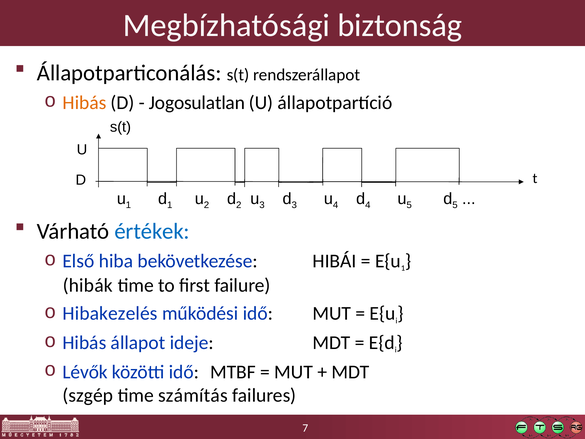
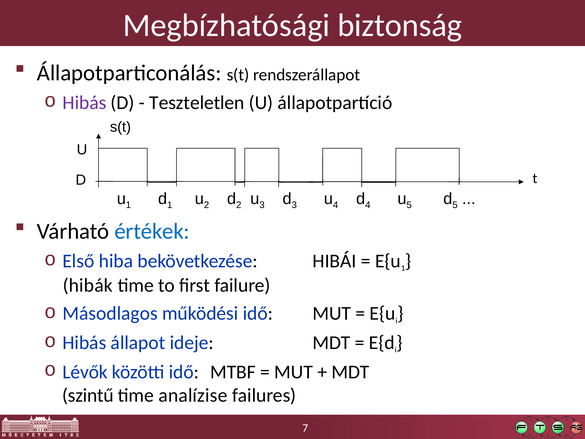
Hibás at (84, 103) colour: orange -> purple
Jogosulatlan: Jogosulatlan -> Teszteletlen
Hibakezelés: Hibakezelés -> Másodlagos
szgép: szgép -> szintű
számítás: számítás -> analízise
